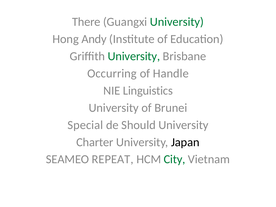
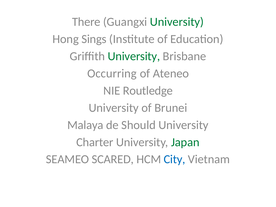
Andy: Andy -> Sings
Handle: Handle -> Ateneo
Linguistics: Linguistics -> Routledge
Special: Special -> Malaya
Japan colour: black -> green
REPEAT: REPEAT -> SCARED
City colour: green -> blue
